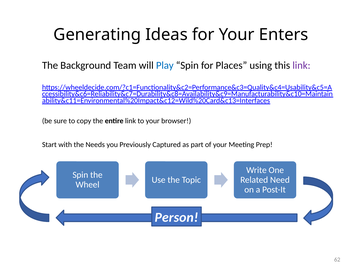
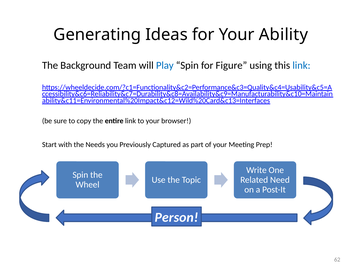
Enters: Enters -> Ability
Places: Places -> Figure
link at (301, 65) colour: purple -> blue
